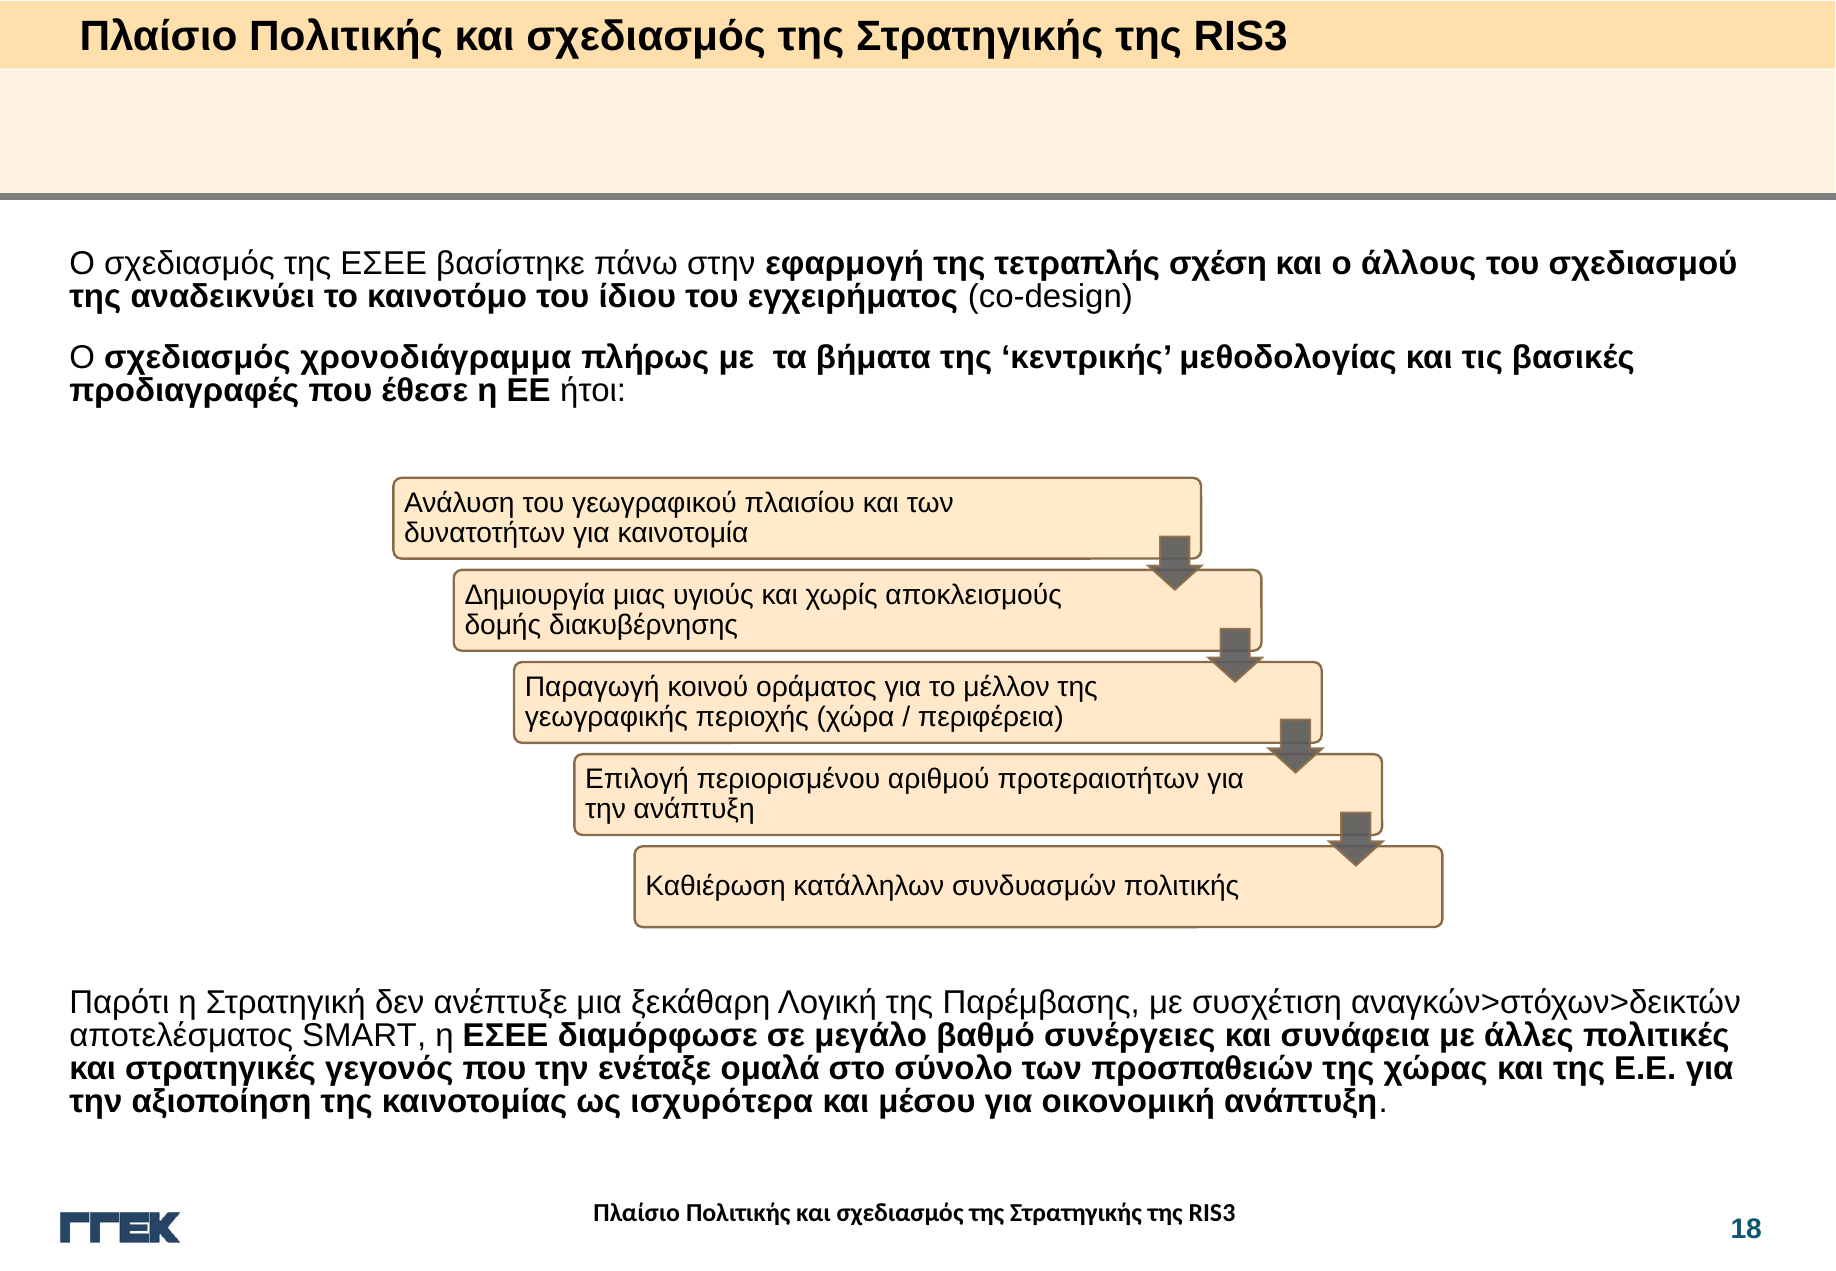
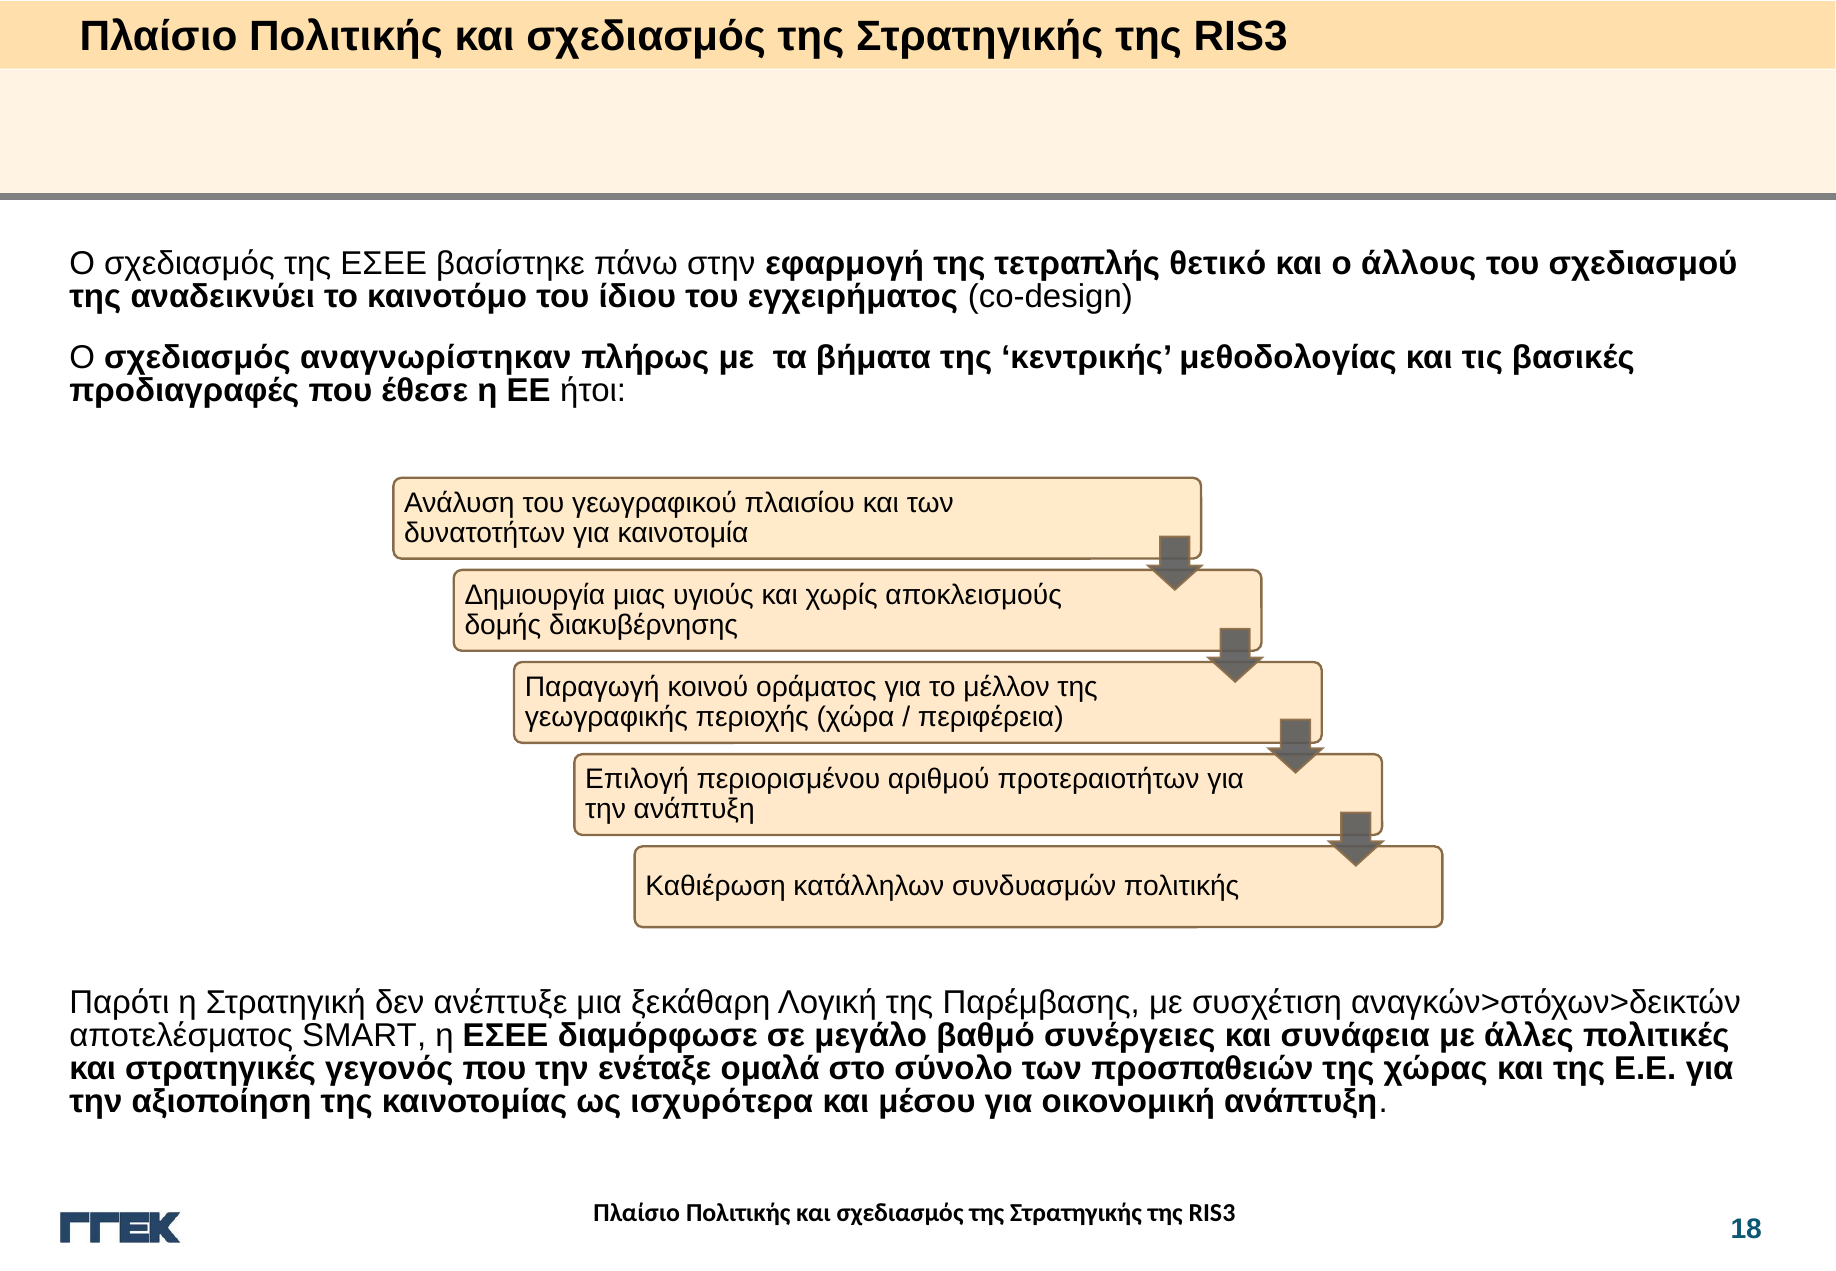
σχέση: σχέση -> θετικό
χρονοδιάγραμμα: χρονοδιάγραμμα -> αναγνωρίστηκαν
